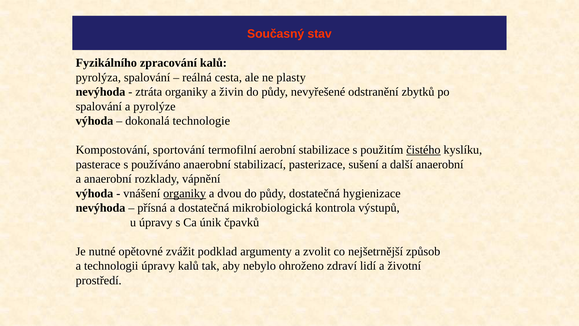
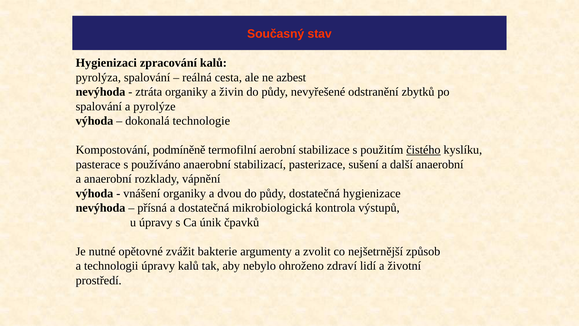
Fyzikálního: Fyzikálního -> Hygienizaci
plasty: plasty -> azbest
sportování: sportování -> podmíněně
organiky at (185, 193) underline: present -> none
podklad: podklad -> bakterie
